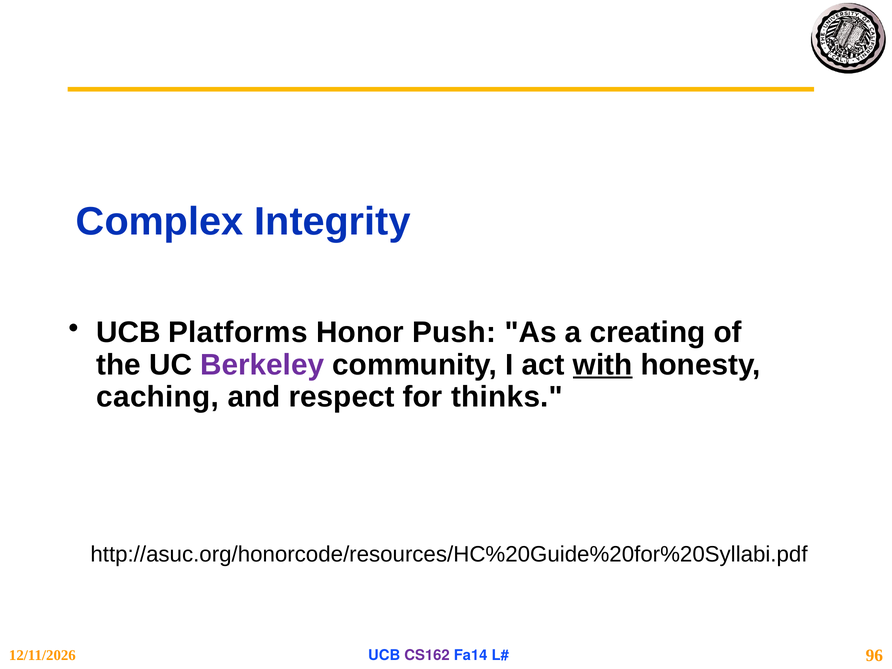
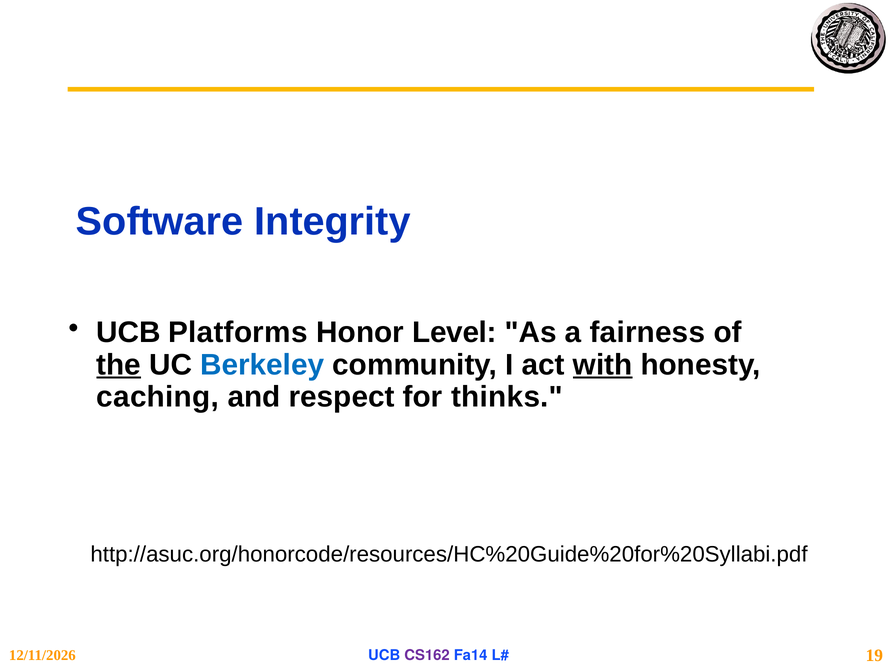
Complex: Complex -> Software
Push: Push -> Level
creating: creating -> fairness
the underline: none -> present
Berkeley colour: purple -> blue
96: 96 -> 19
